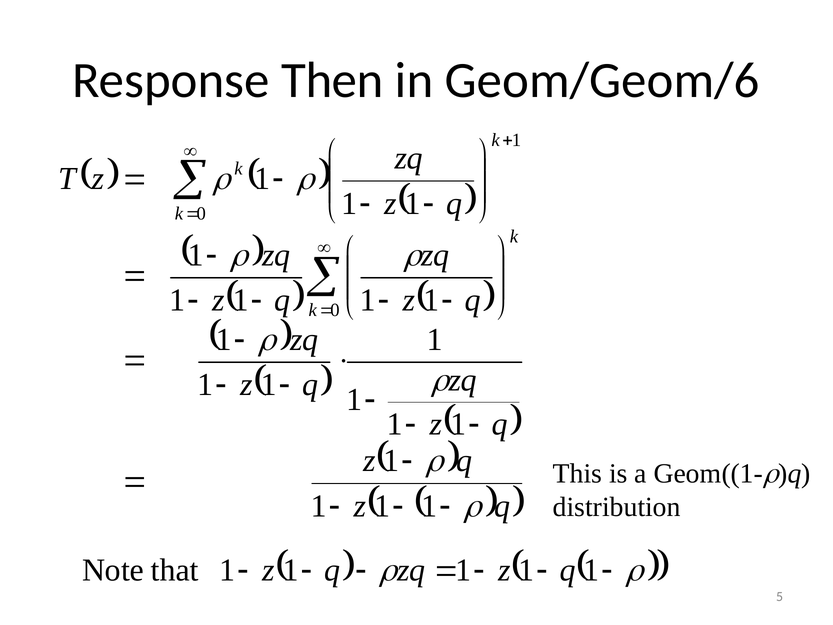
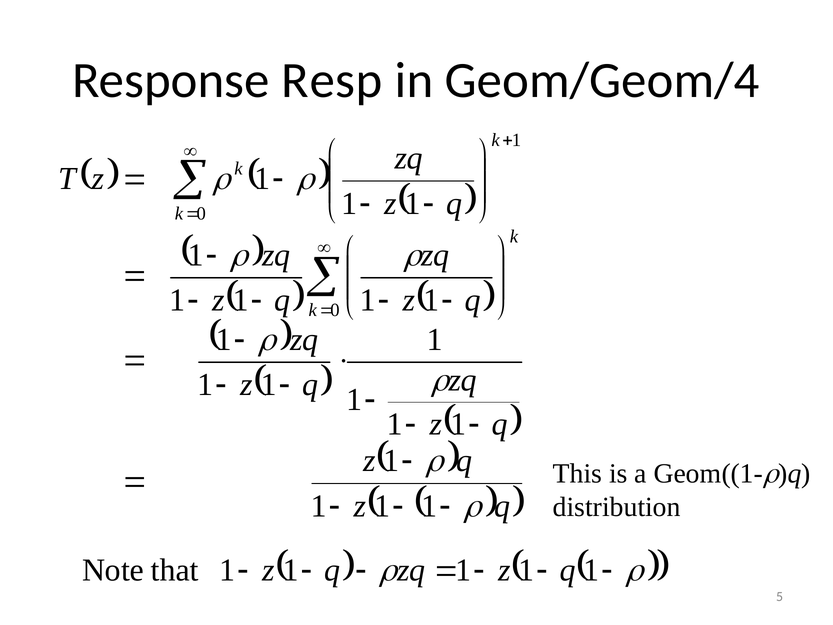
Then: Then -> Resp
Geom/Geom/6: Geom/Geom/6 -> Geom/Geom/4
